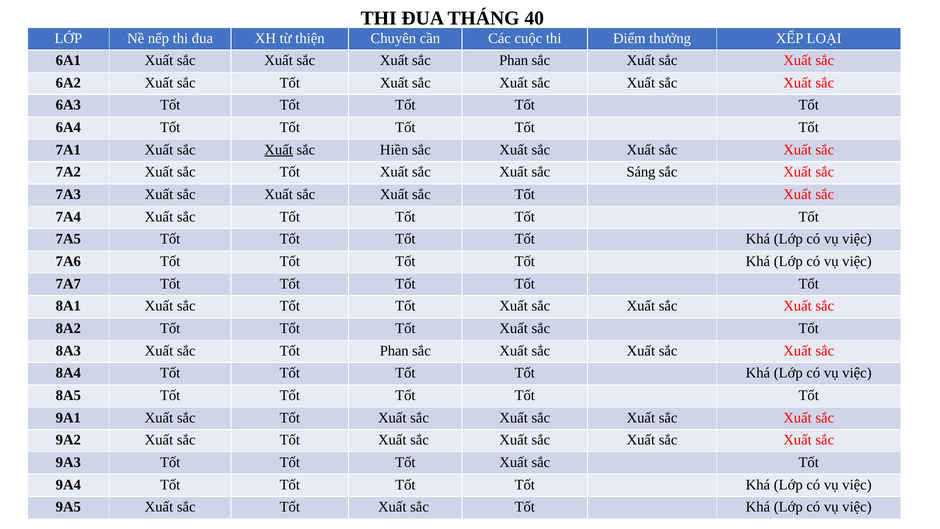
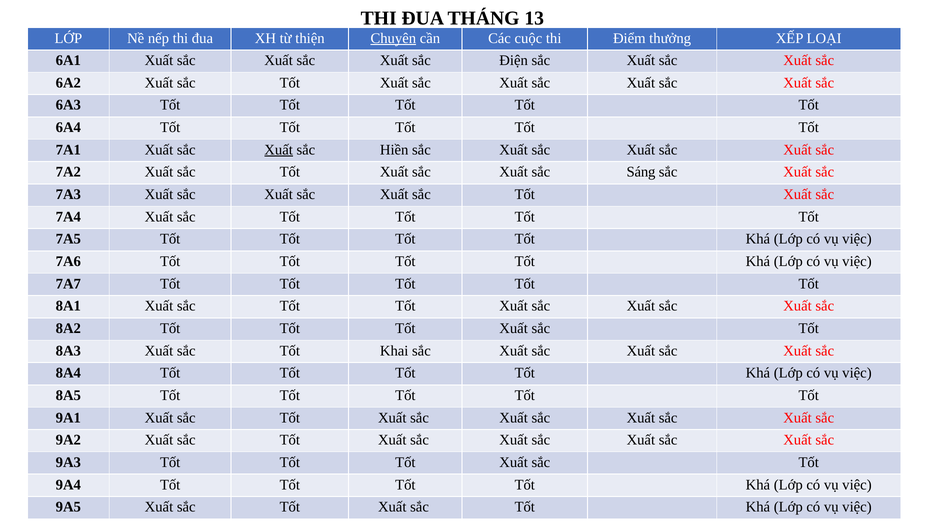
40: 40 -> 13
Chuyên underline: none -> present
sắc Phan: Phan -> Điện
Tốt Phan: Phan -> Khai
